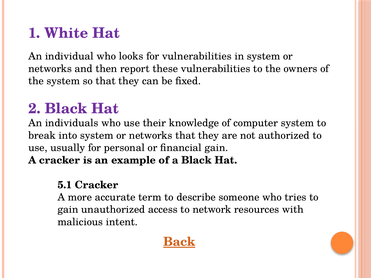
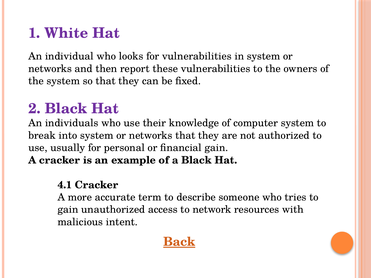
5.1: 5.1 -> 4.1
